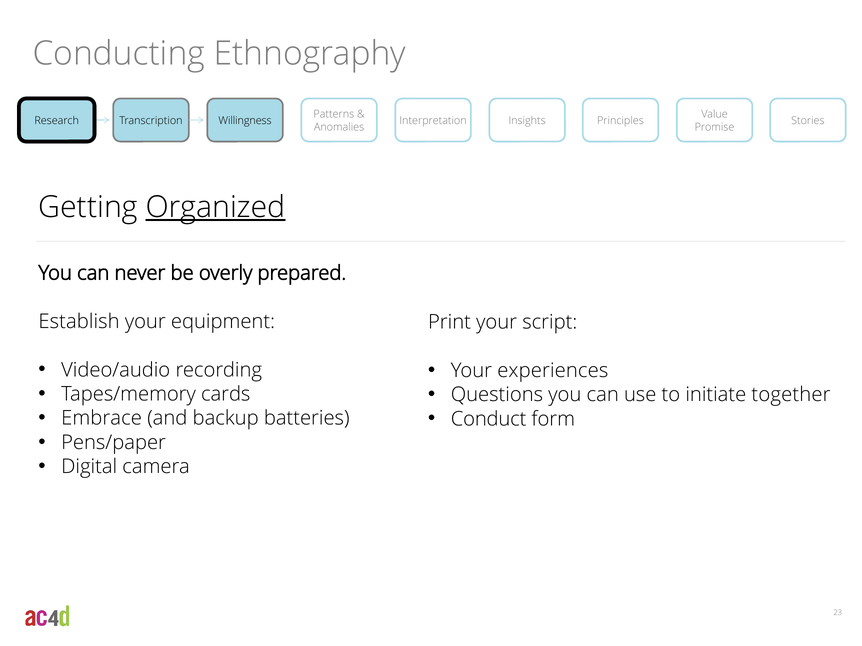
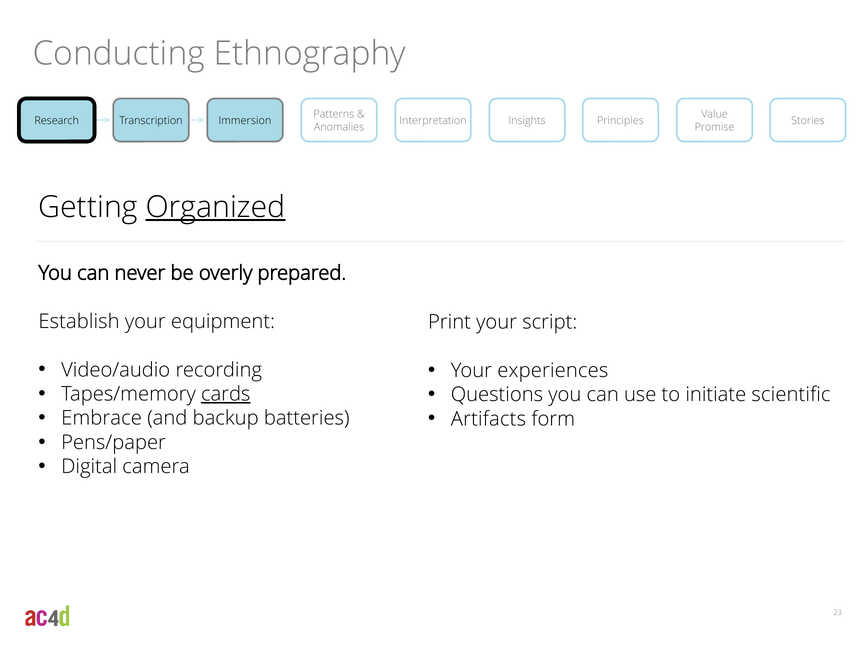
Willingness: Willingness -> Immersion
cards underline: none -> present
together: together -> scientific
Conduct: Conduct -> Artifacts
